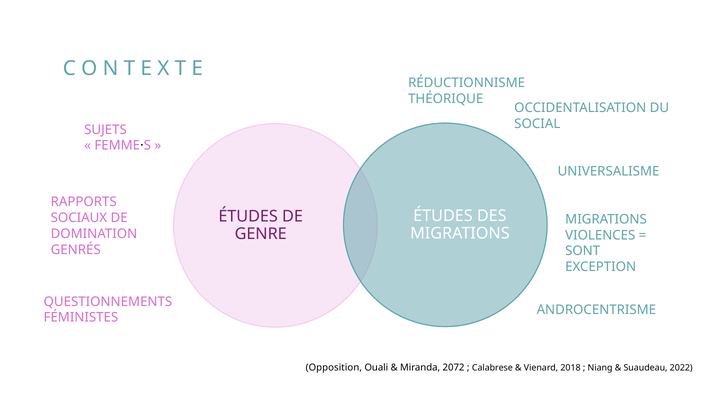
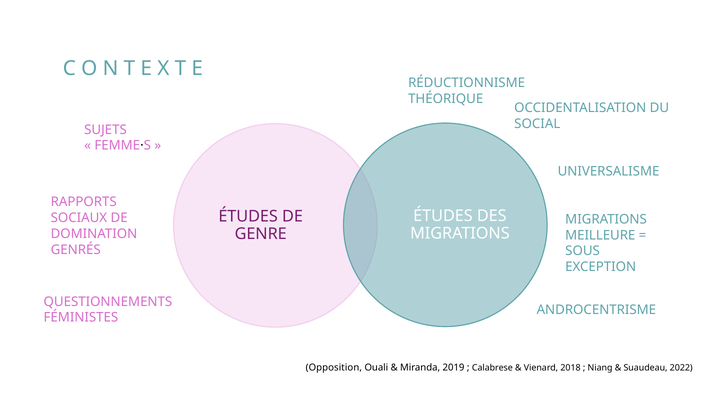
VIOLENCES: VIOLENCES -> MEILLEURE
SONT: SONT -> SOUS
2072: 2072 -> 2019
